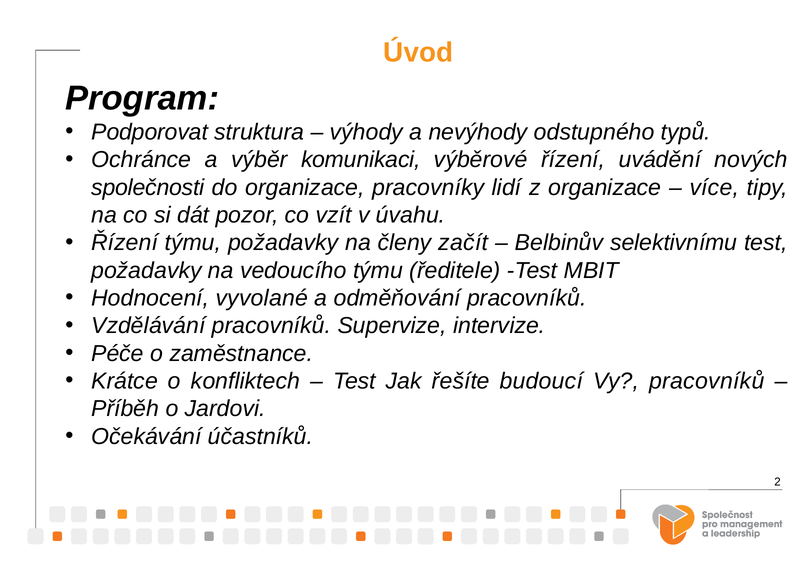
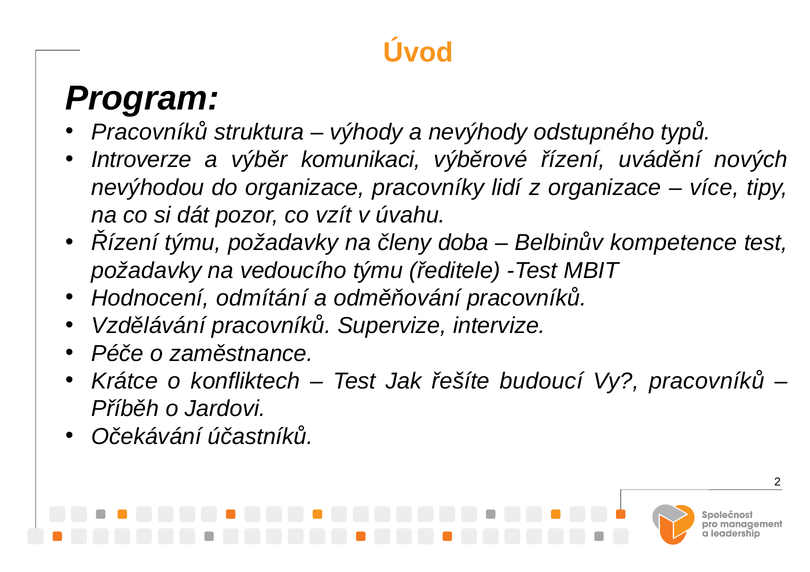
Podporovat at (150, 132): Podporovat -> Pracovníků
Ochránce: Ochránce -> Introverze
společnosti: společnosti -> nevýhodou
začít: začít -> doba
selektivnímu: selektivnímu -> kompetence
vyvolané: vyvolané -> odmítání
